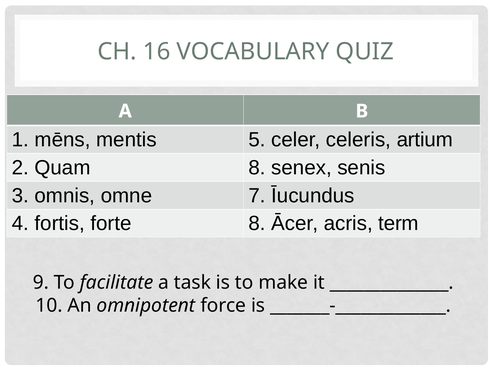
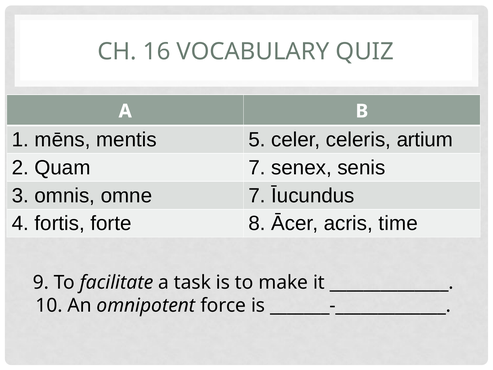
Quam 8: 8 -> 7
term: term -> time
